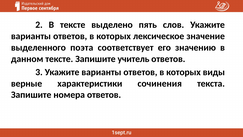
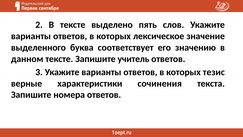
поэта: поэта -> буква
виды: виды -> тезис
